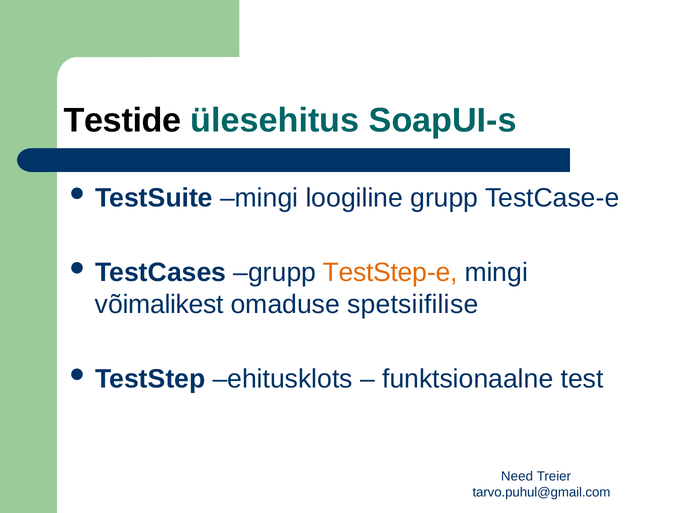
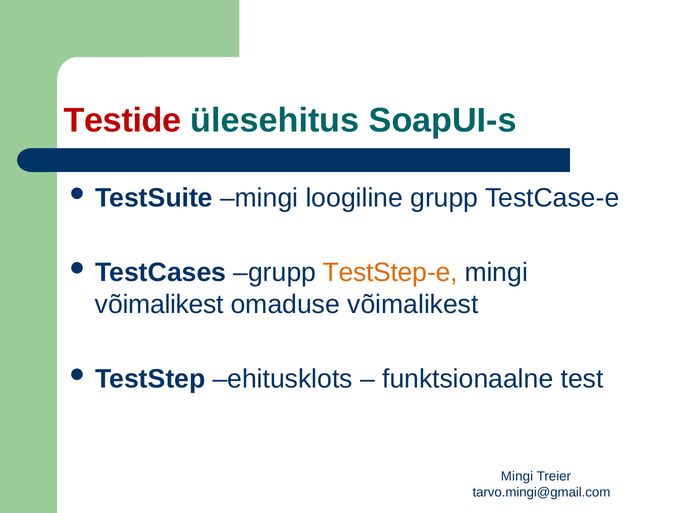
Testide colour: black -> red
omaduse spetsiifilise: spetsiifilise -> võimalikest
Need at (517, 476): Need -> Mingi
tarvo.puhul@gmail.com: tarvo.puhul@gmail.com -> tarvo.mingi@gmail.com
